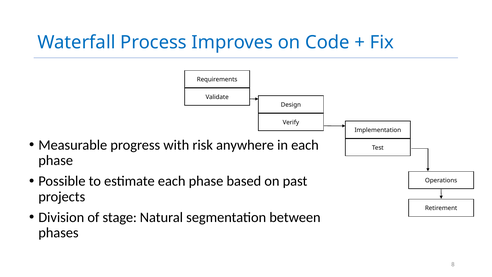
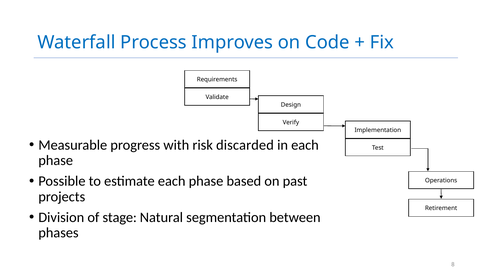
anywhere: anywhere -> discarded
